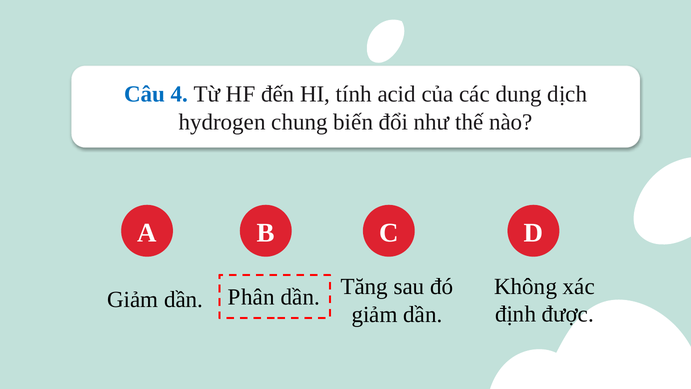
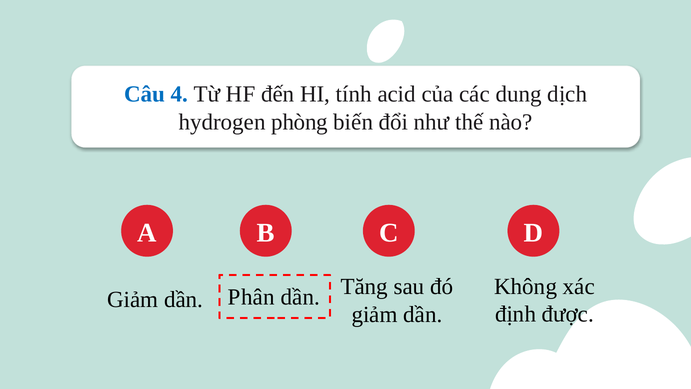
chung: chung -> phòng
